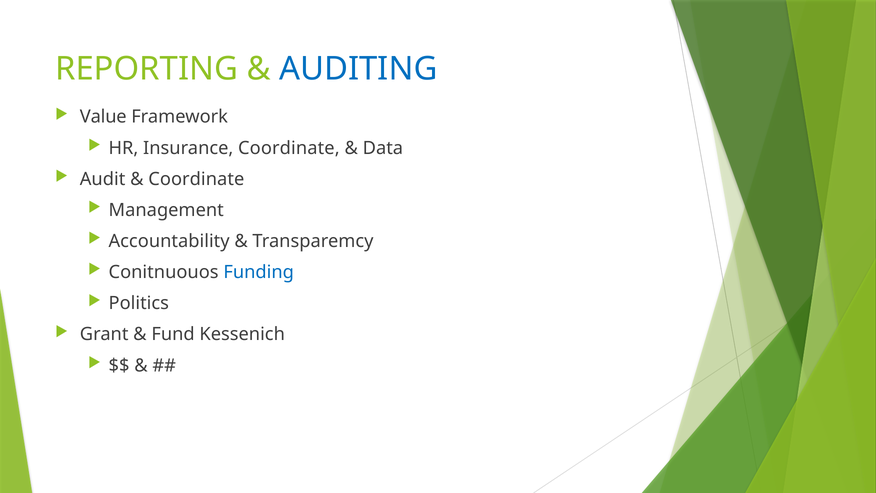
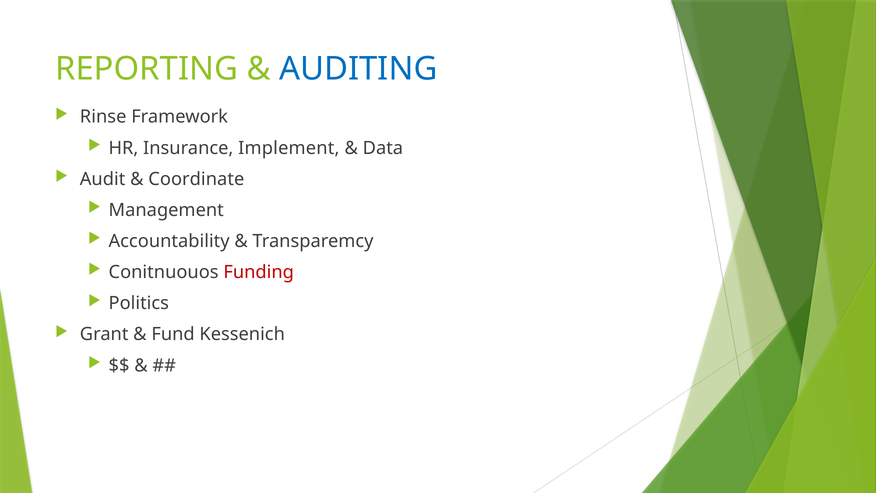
Value: Value -> Rinse
Insurance Coordinate: Coordinate -> Implement
Funding colour: blue -> red
